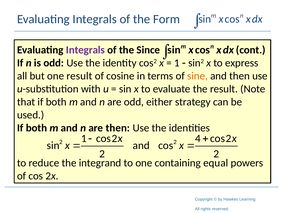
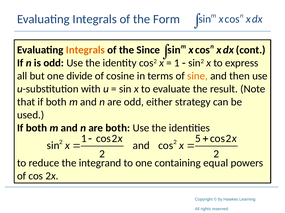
Integrals at (85, 50) colour: purple -> orange
one result: result -> divide
are then: then -> both
4: 4 -> 5
